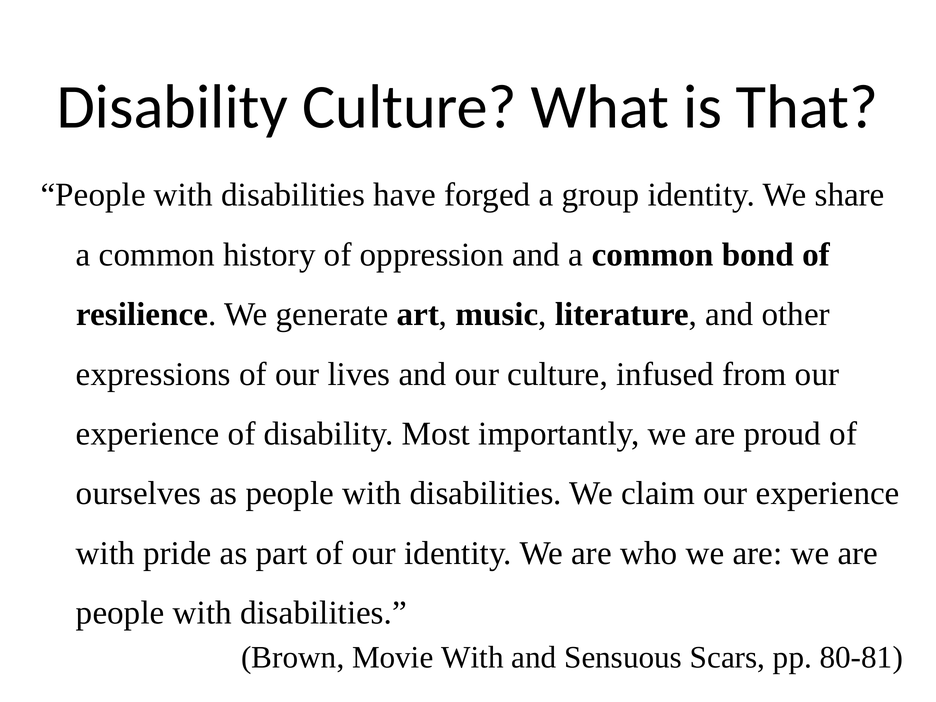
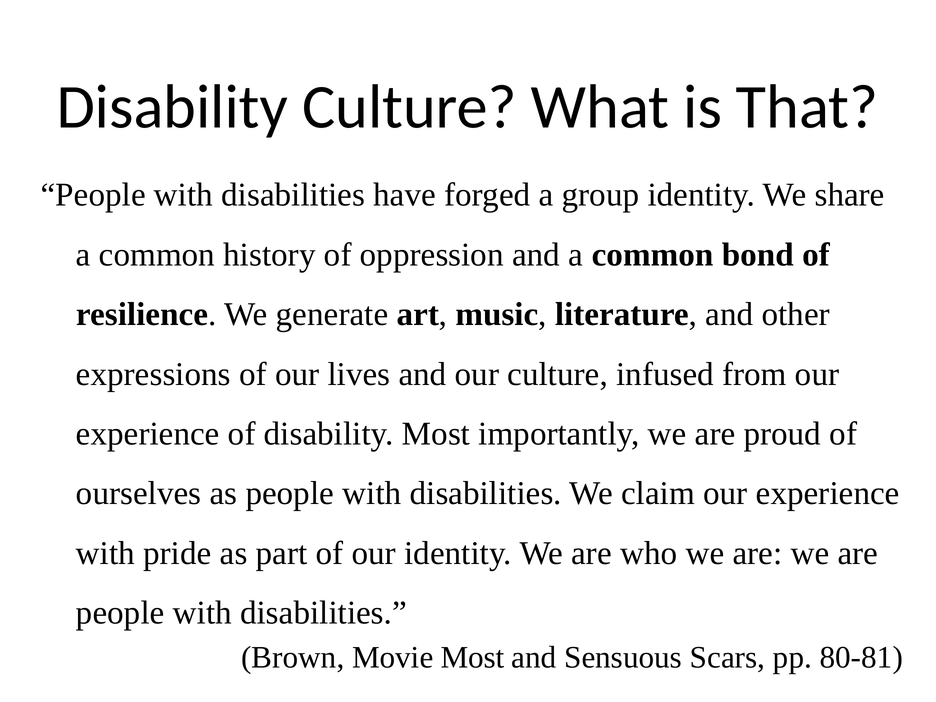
Movie With: With -> Most
